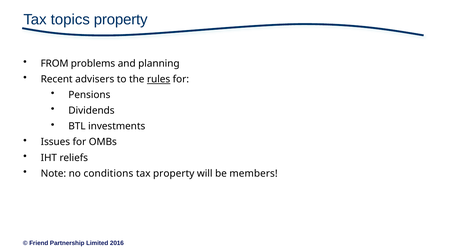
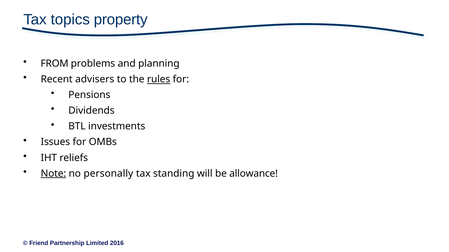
Note underline: none -> present
conditions: conditions -> personally
tax property: property -> standing
members: members -> allowance
